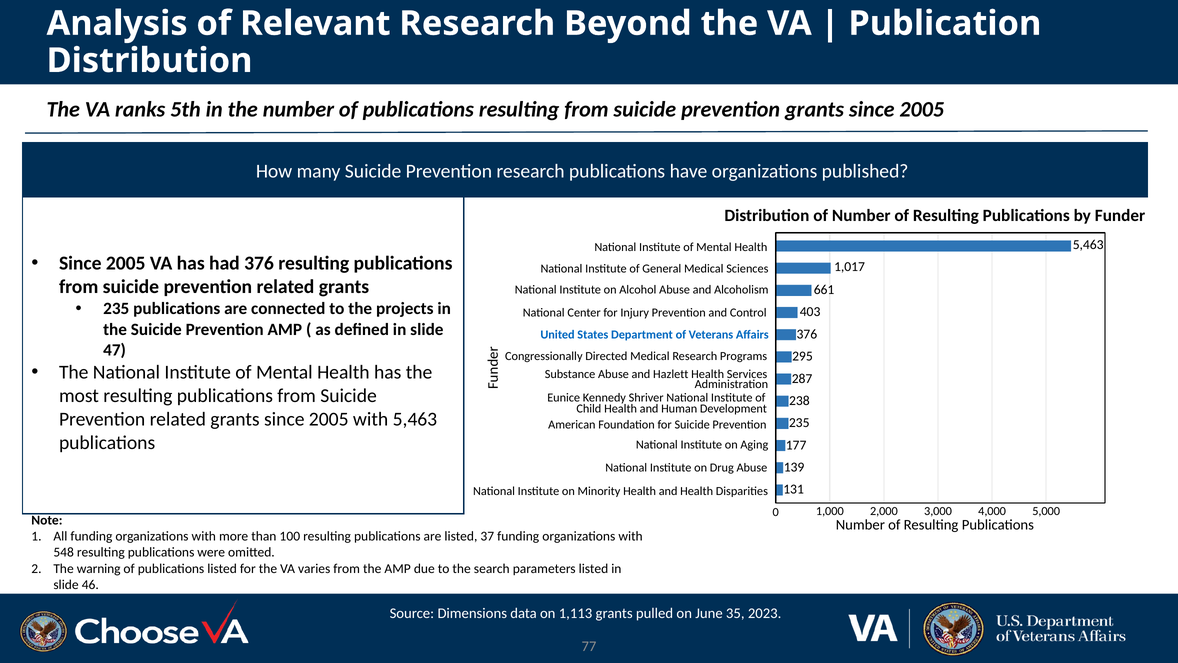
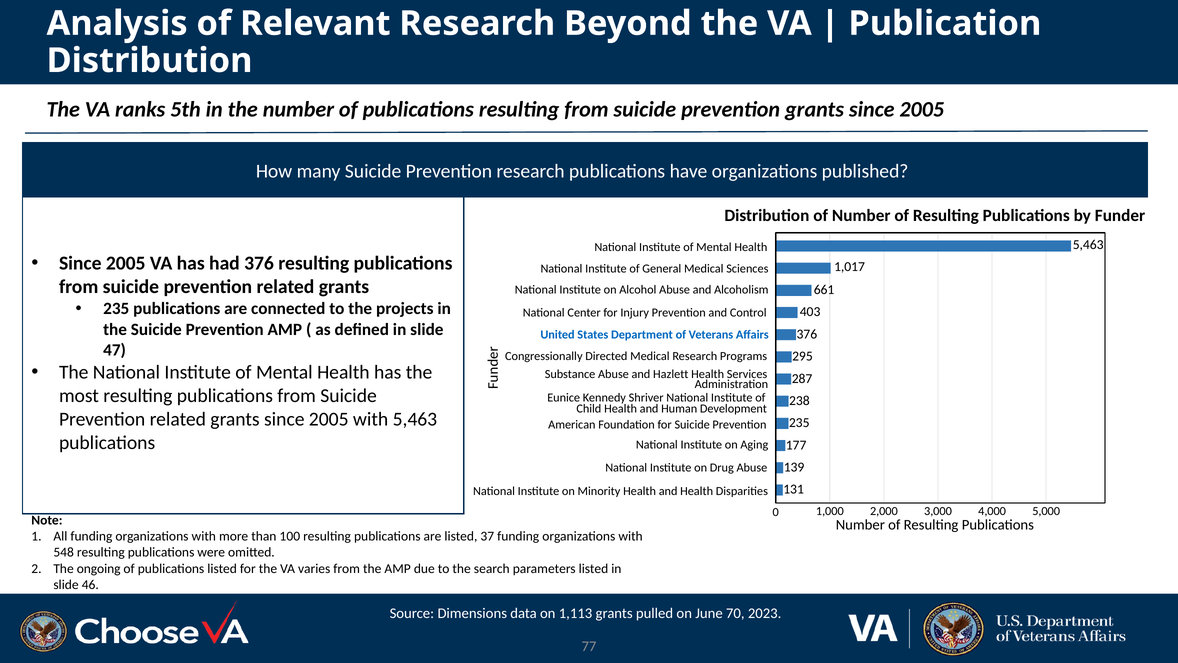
warning: warning -> ongoing
35: 35 -> 70
